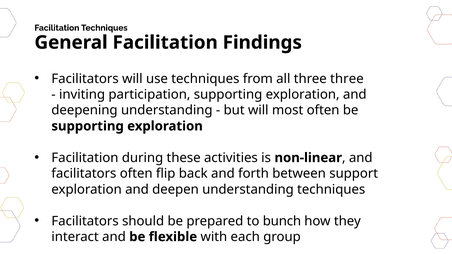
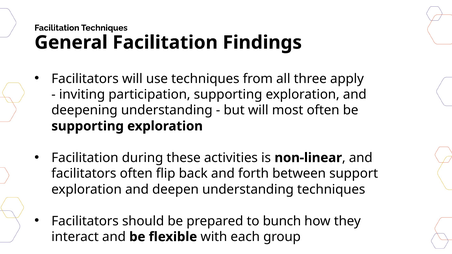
three three: three -> apply
